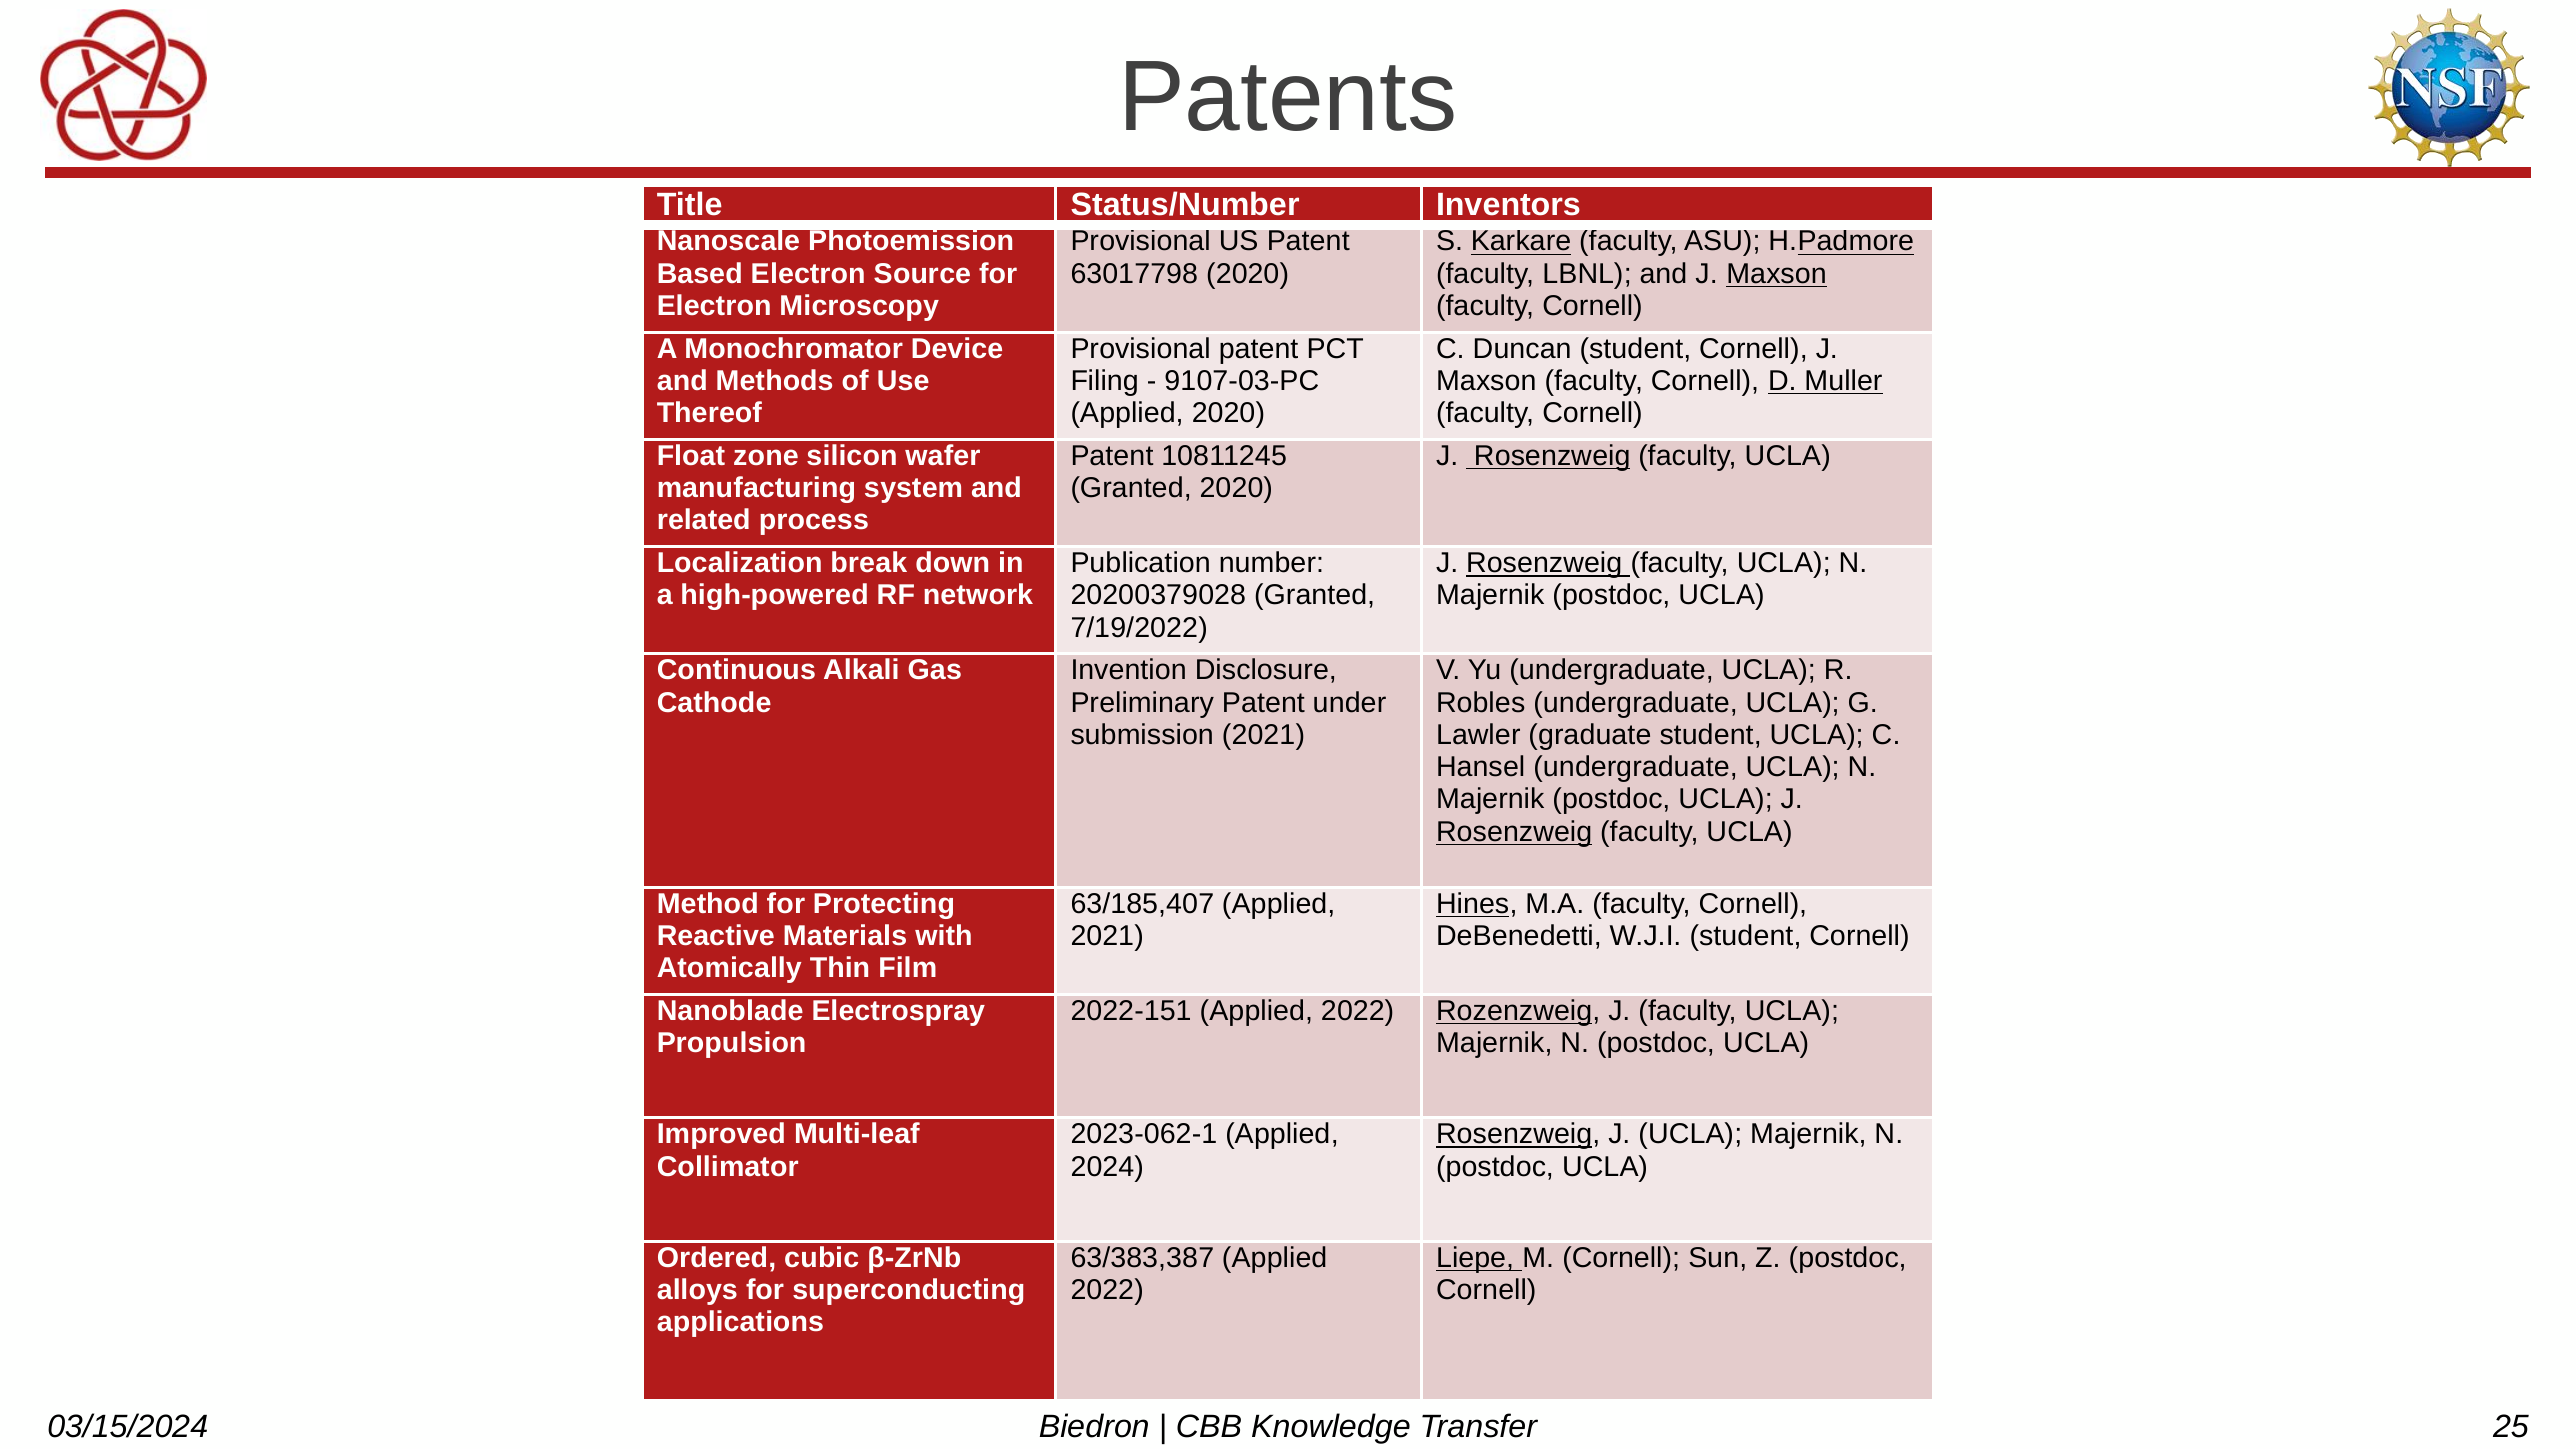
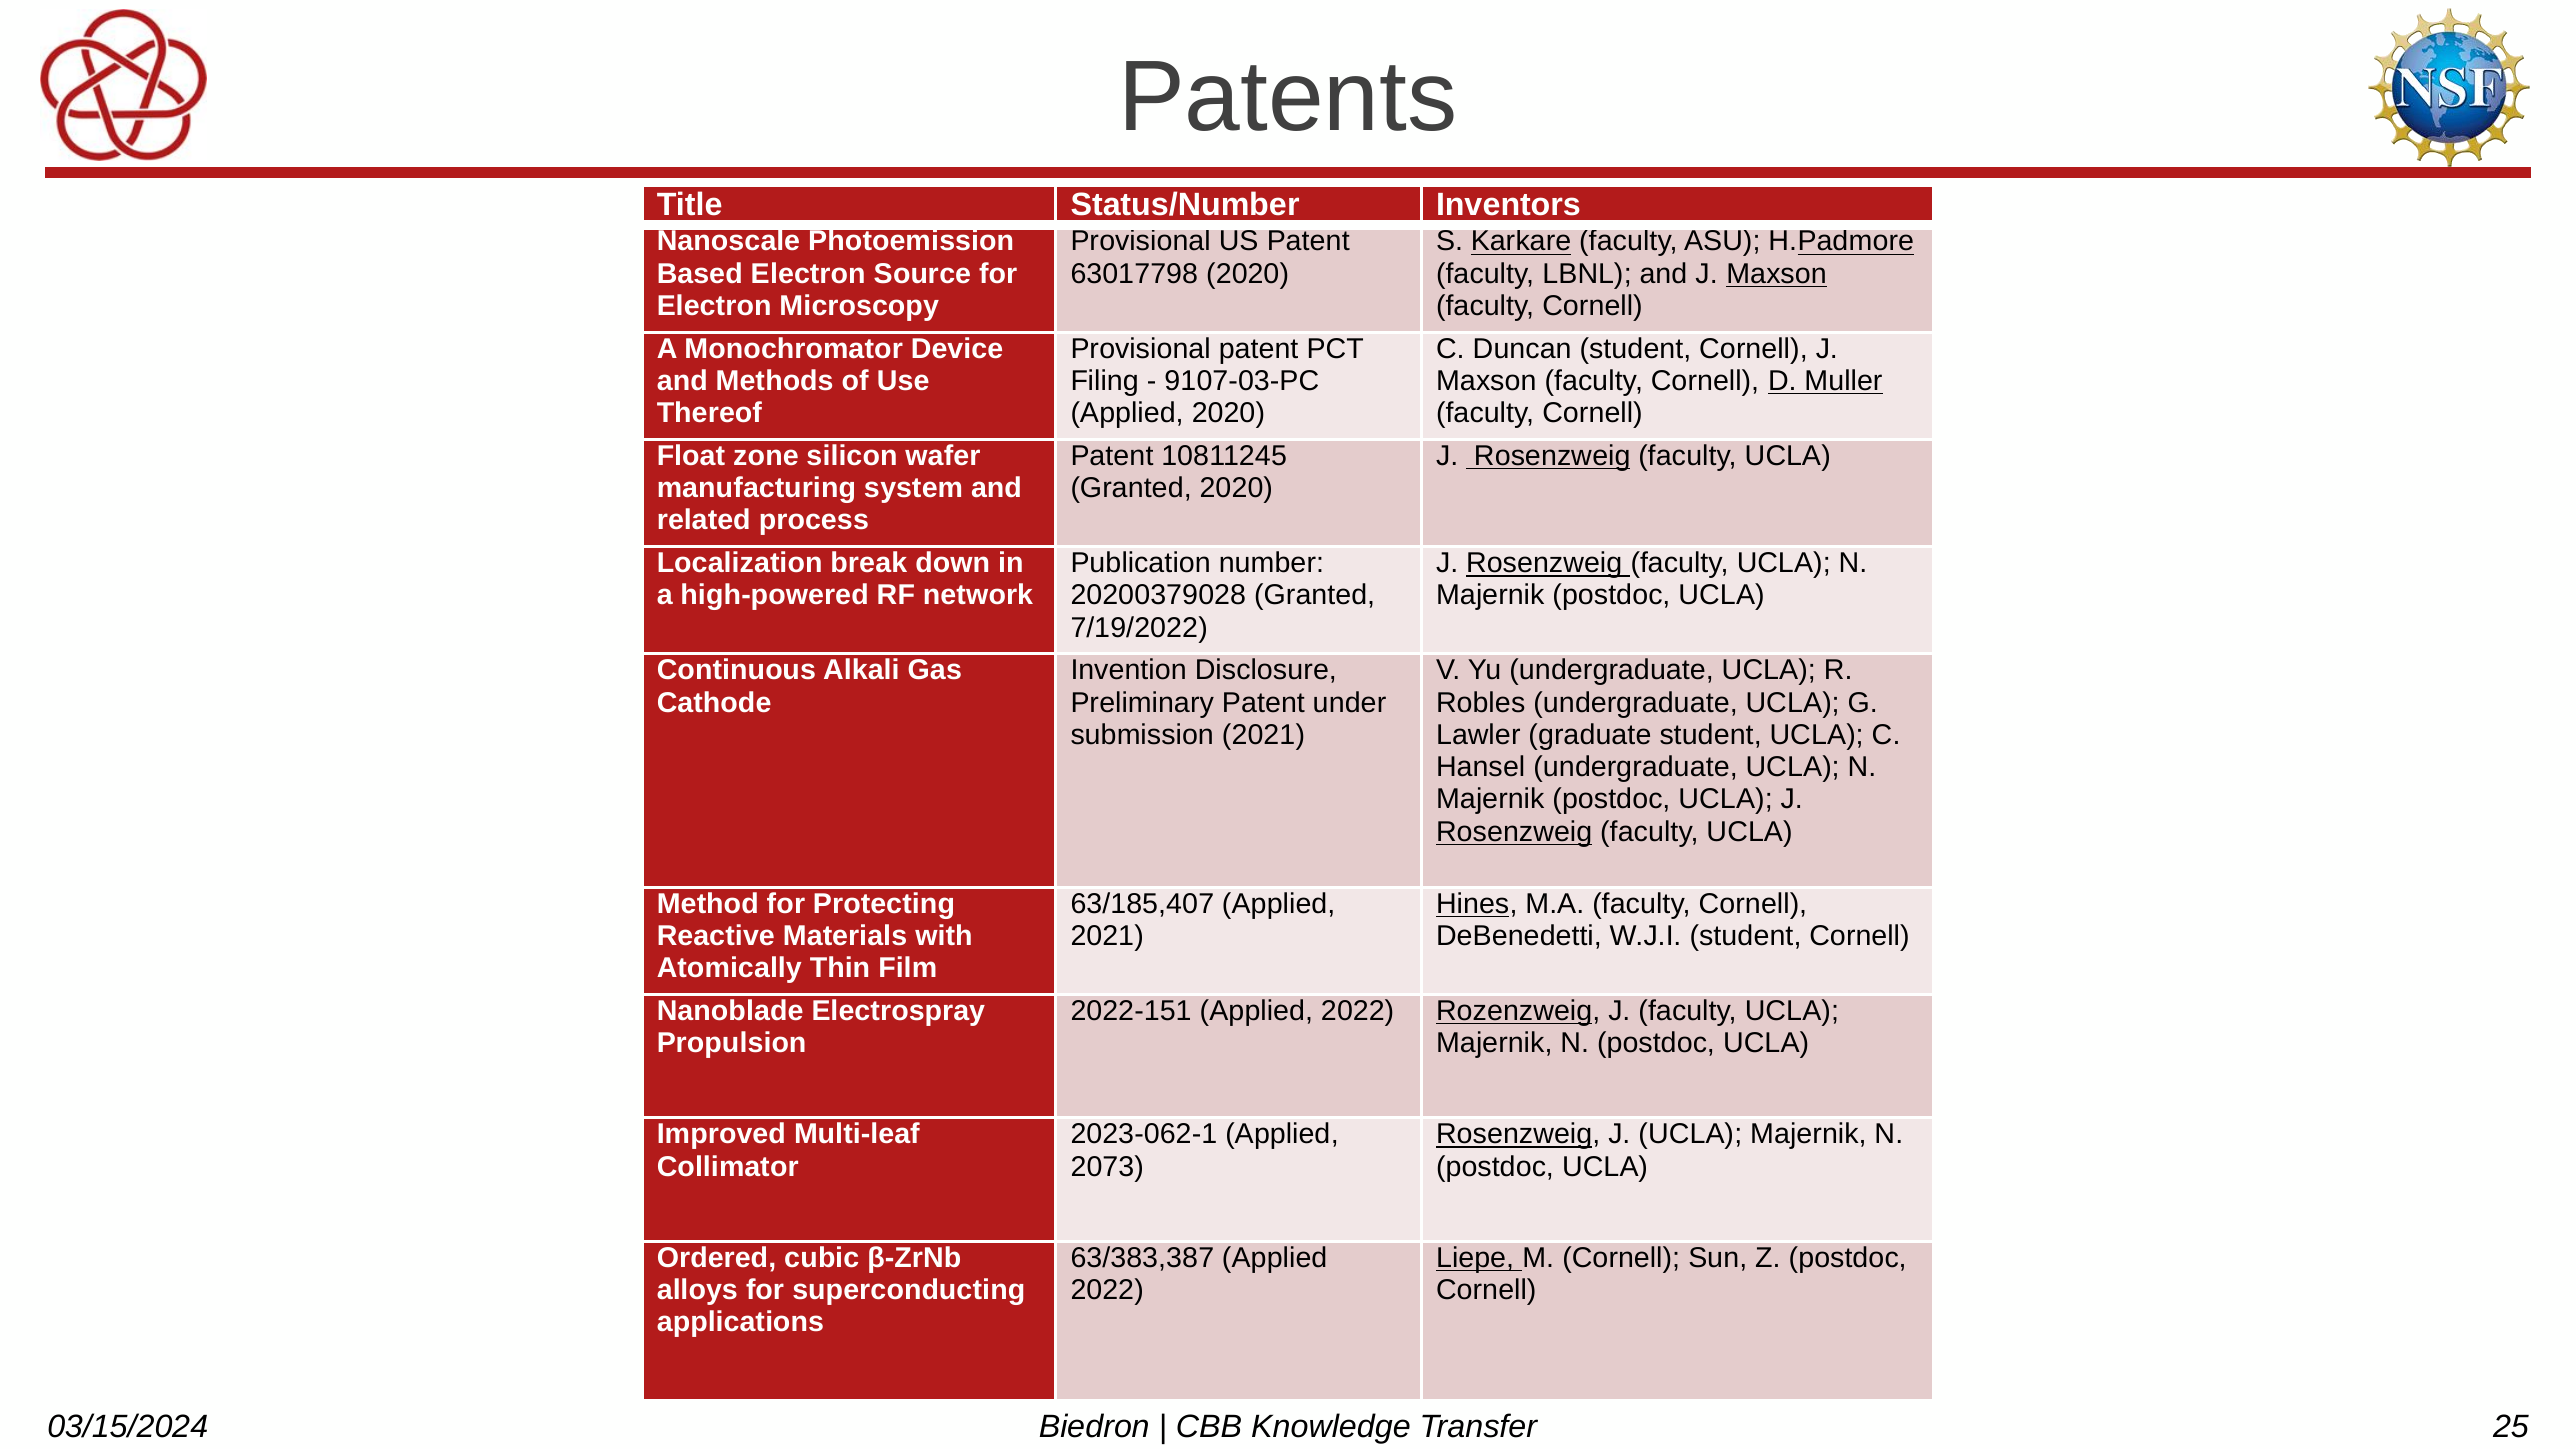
2024: 2024 -> 2073
